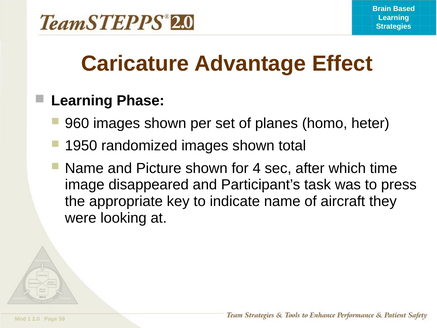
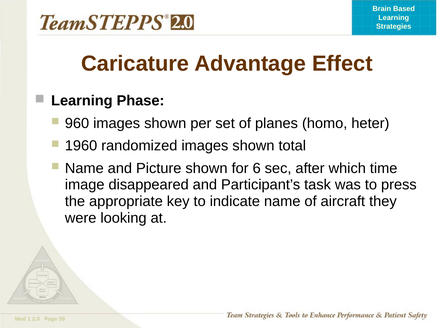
1950: 1950 -> 1960
4: 4 -> 6
